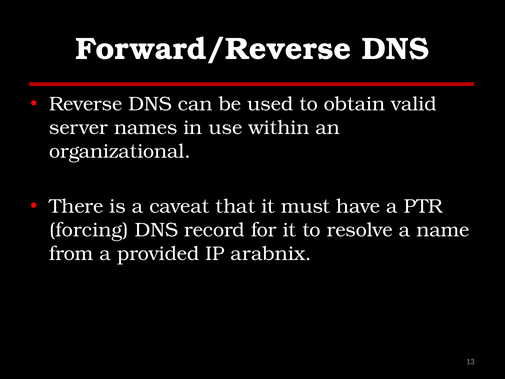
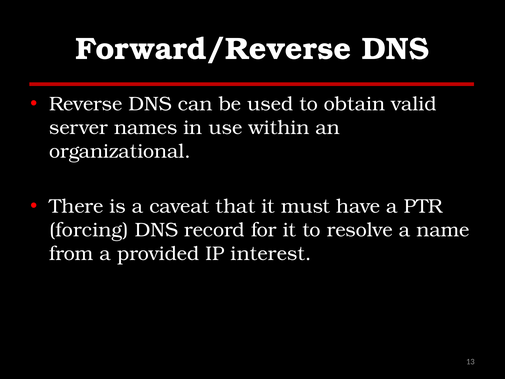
arabnix: arabnix -> interest
